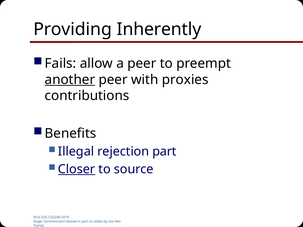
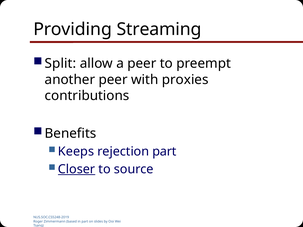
Inherently: Inherently -> Streaming
Fails: Fails -> Split
another underline: present -> none
Illegal: Illegal -> Keeps
